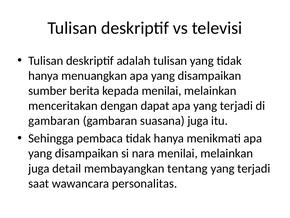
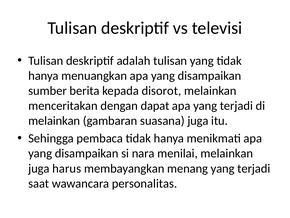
kepada menilai: menilai -> disorot
gambaran at (54, 121): gambaran -> melainkan
detail: detail -> harus
tentang: tentang -> menang
